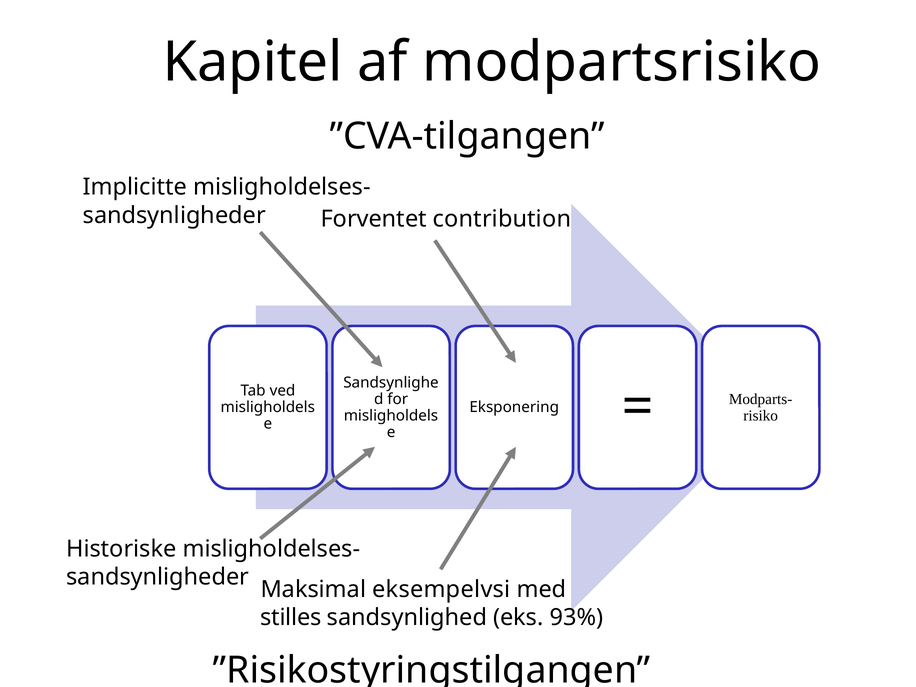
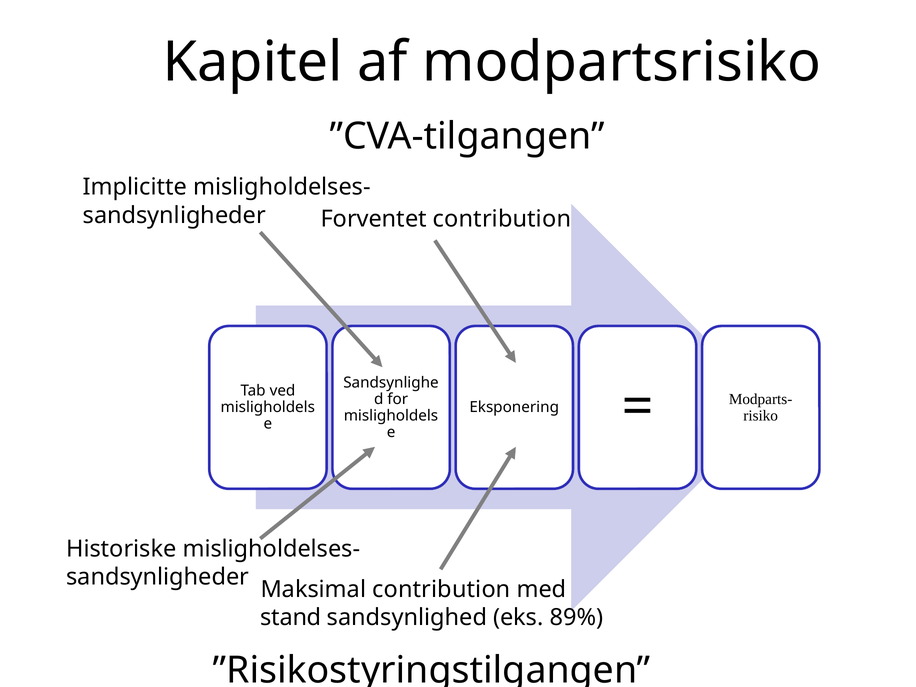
Maksimal eksempelvsi: eksempelvsi -> contribution
stilles: stilles -> stand
93%: 93% -> 89%
